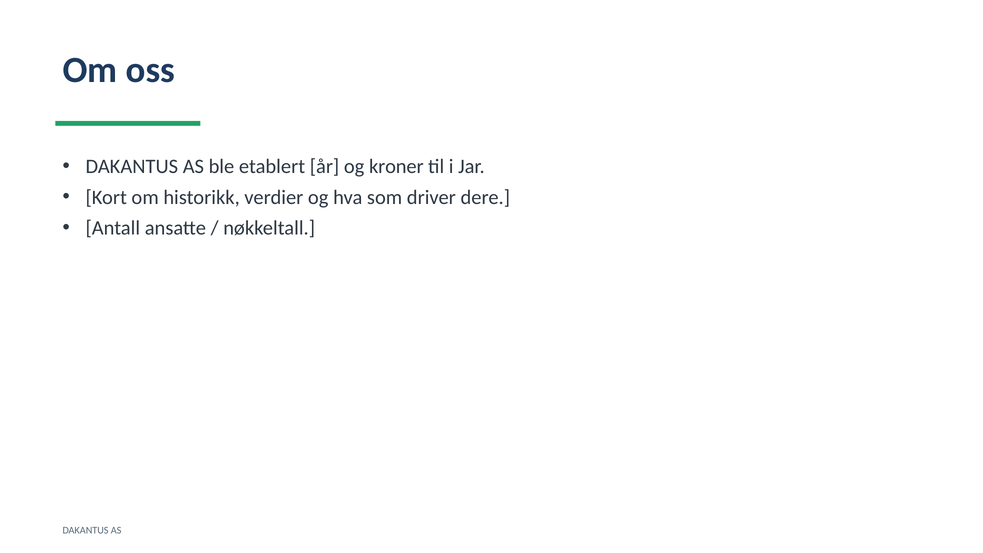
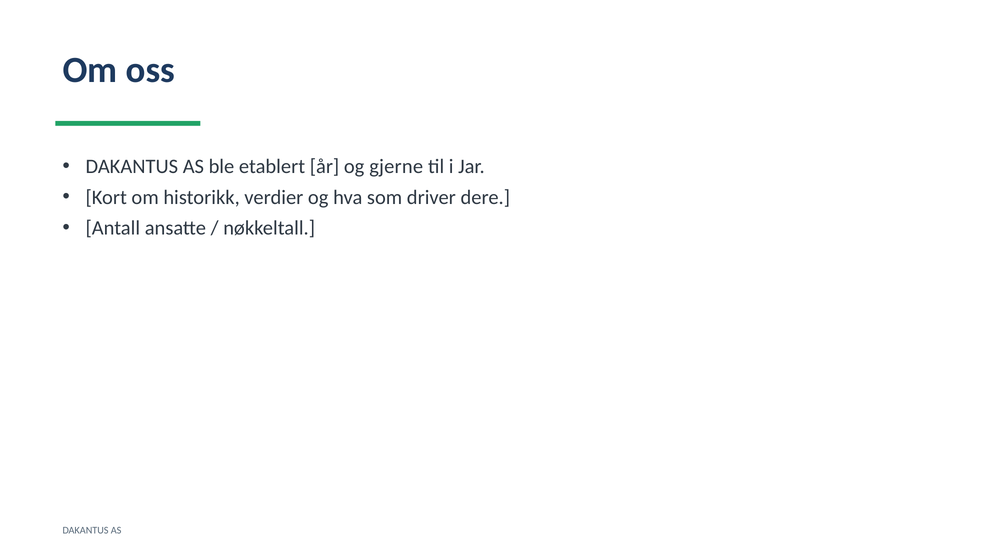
kroner: kroner -> gjerne
